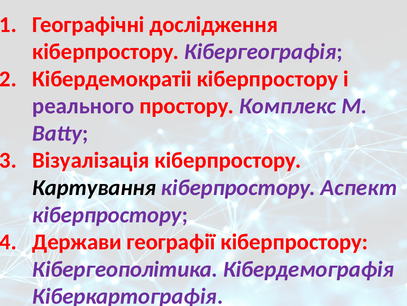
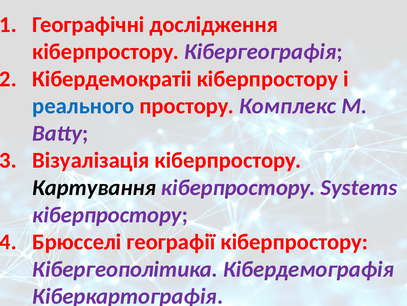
реального colour: purple -> blue
Аспект: Аспект -> Systems
Держави: Держави -> Брюсселі
